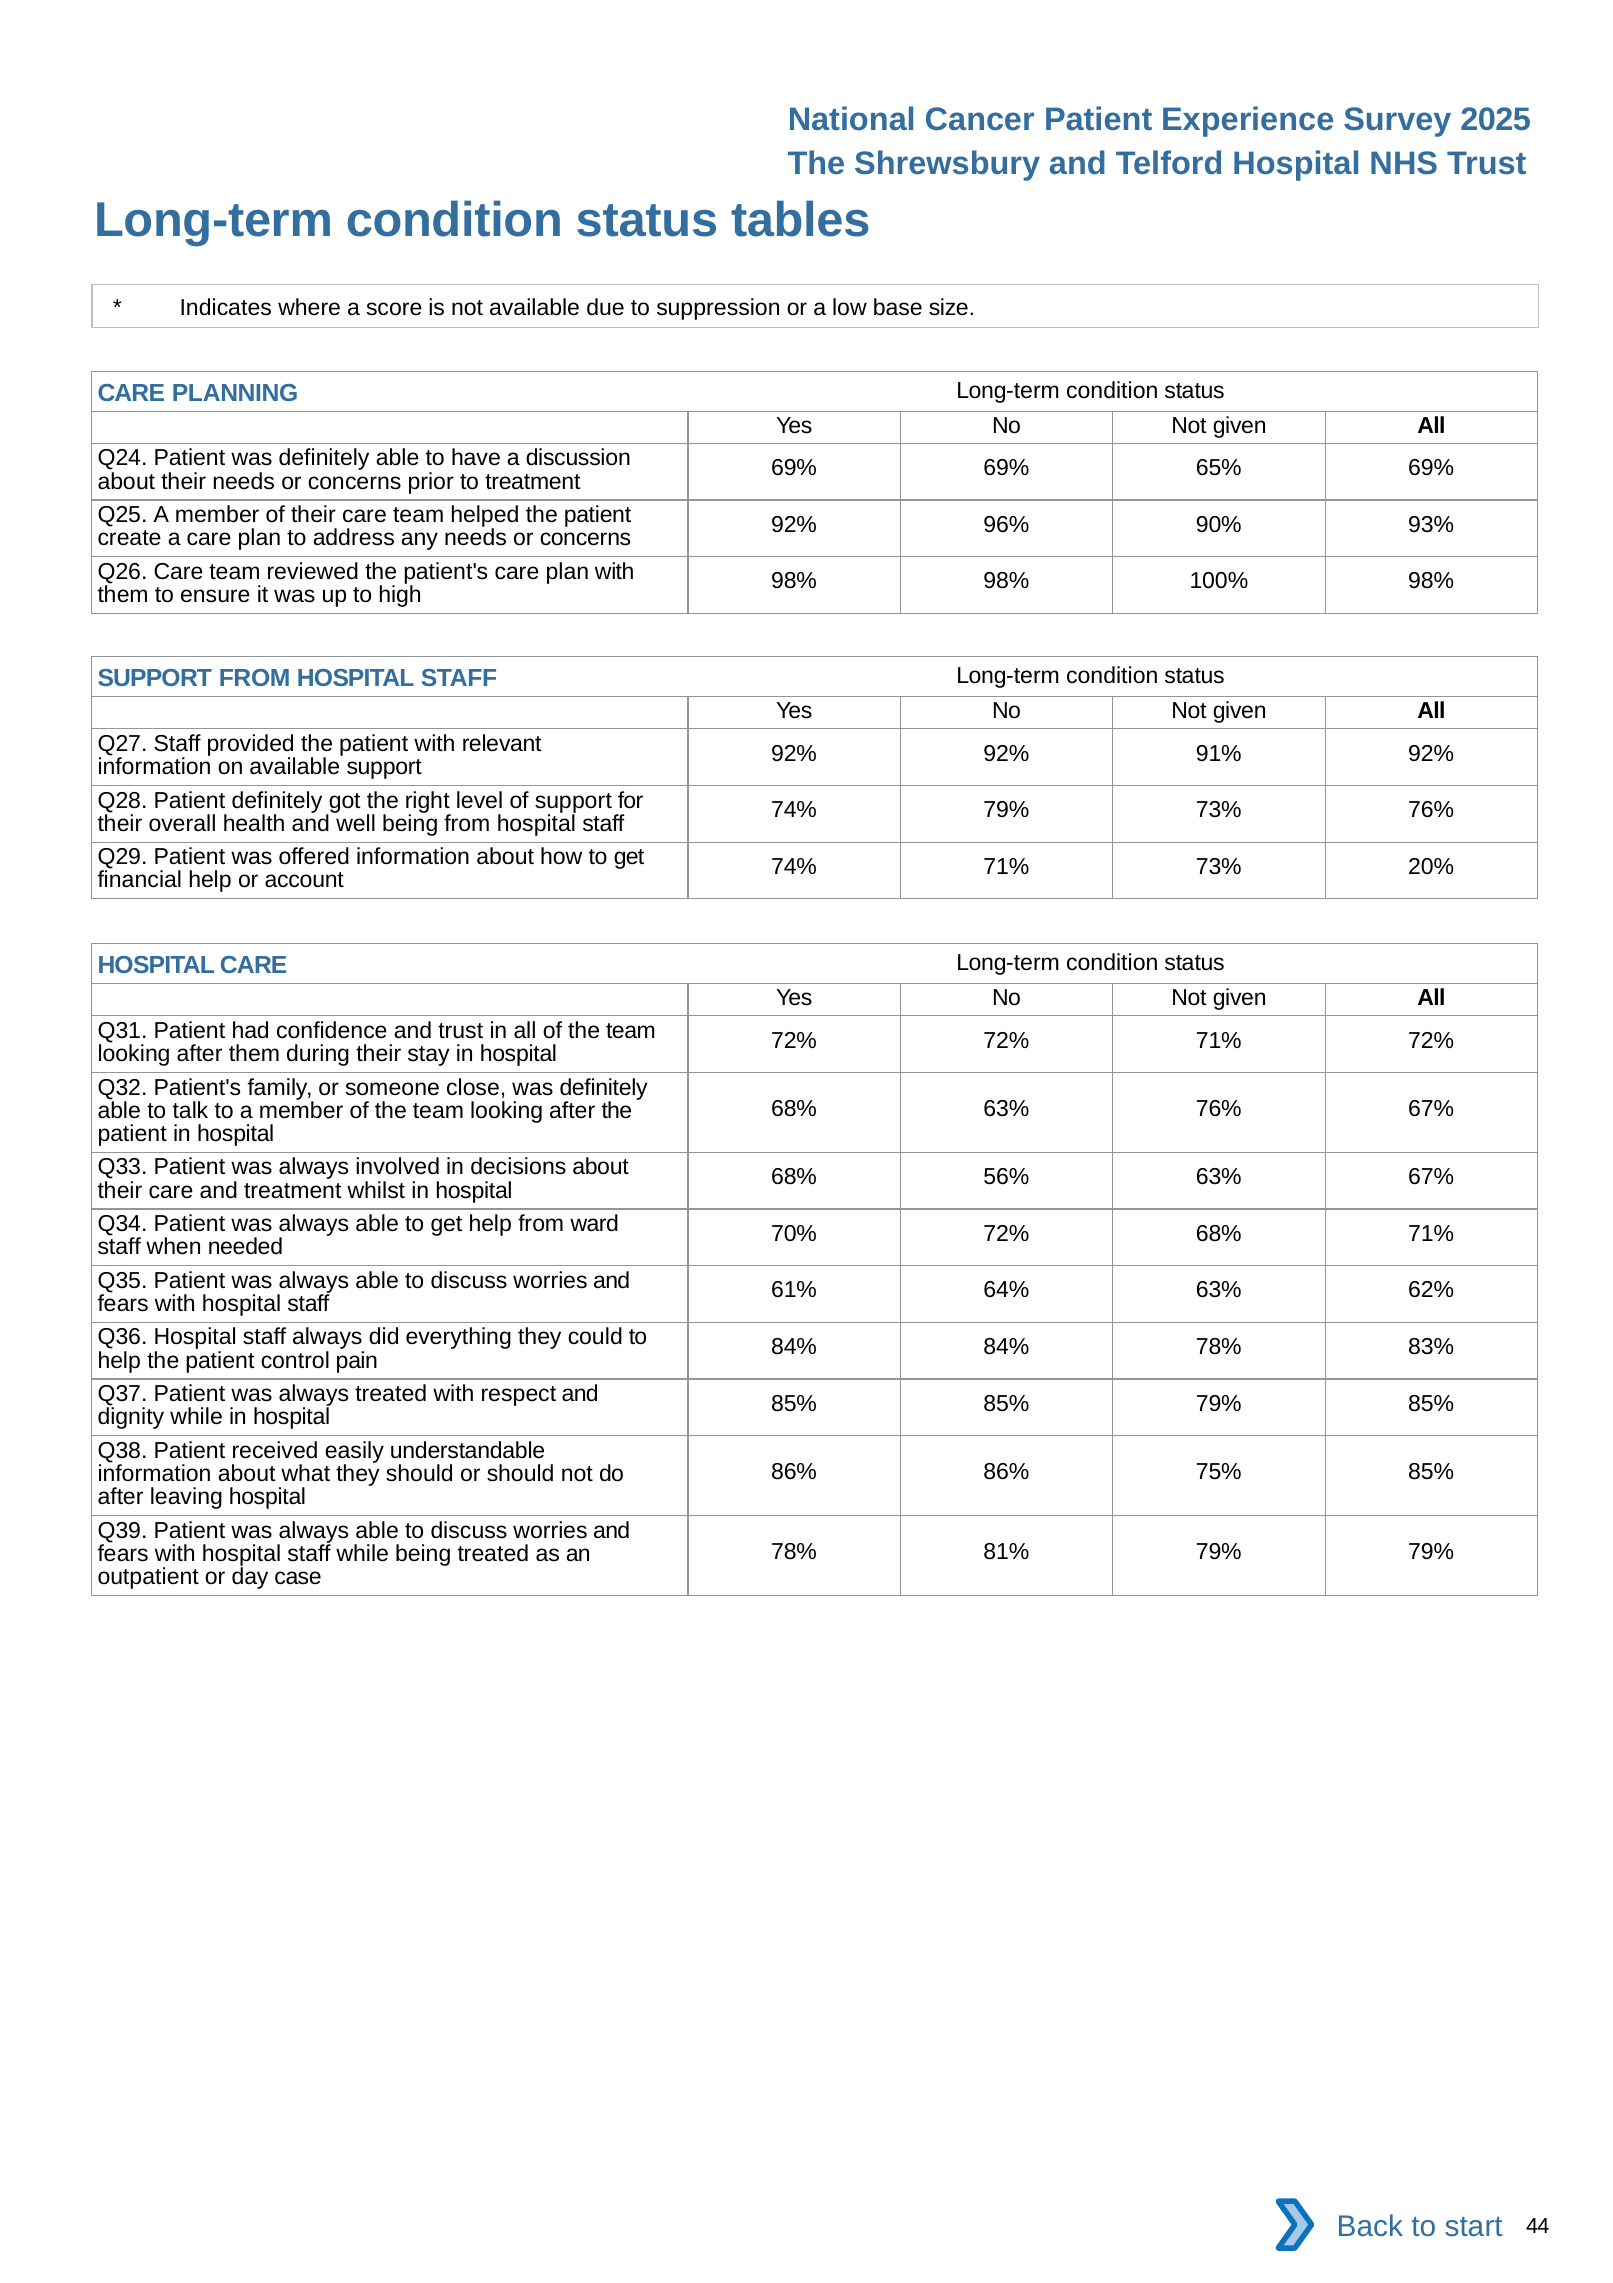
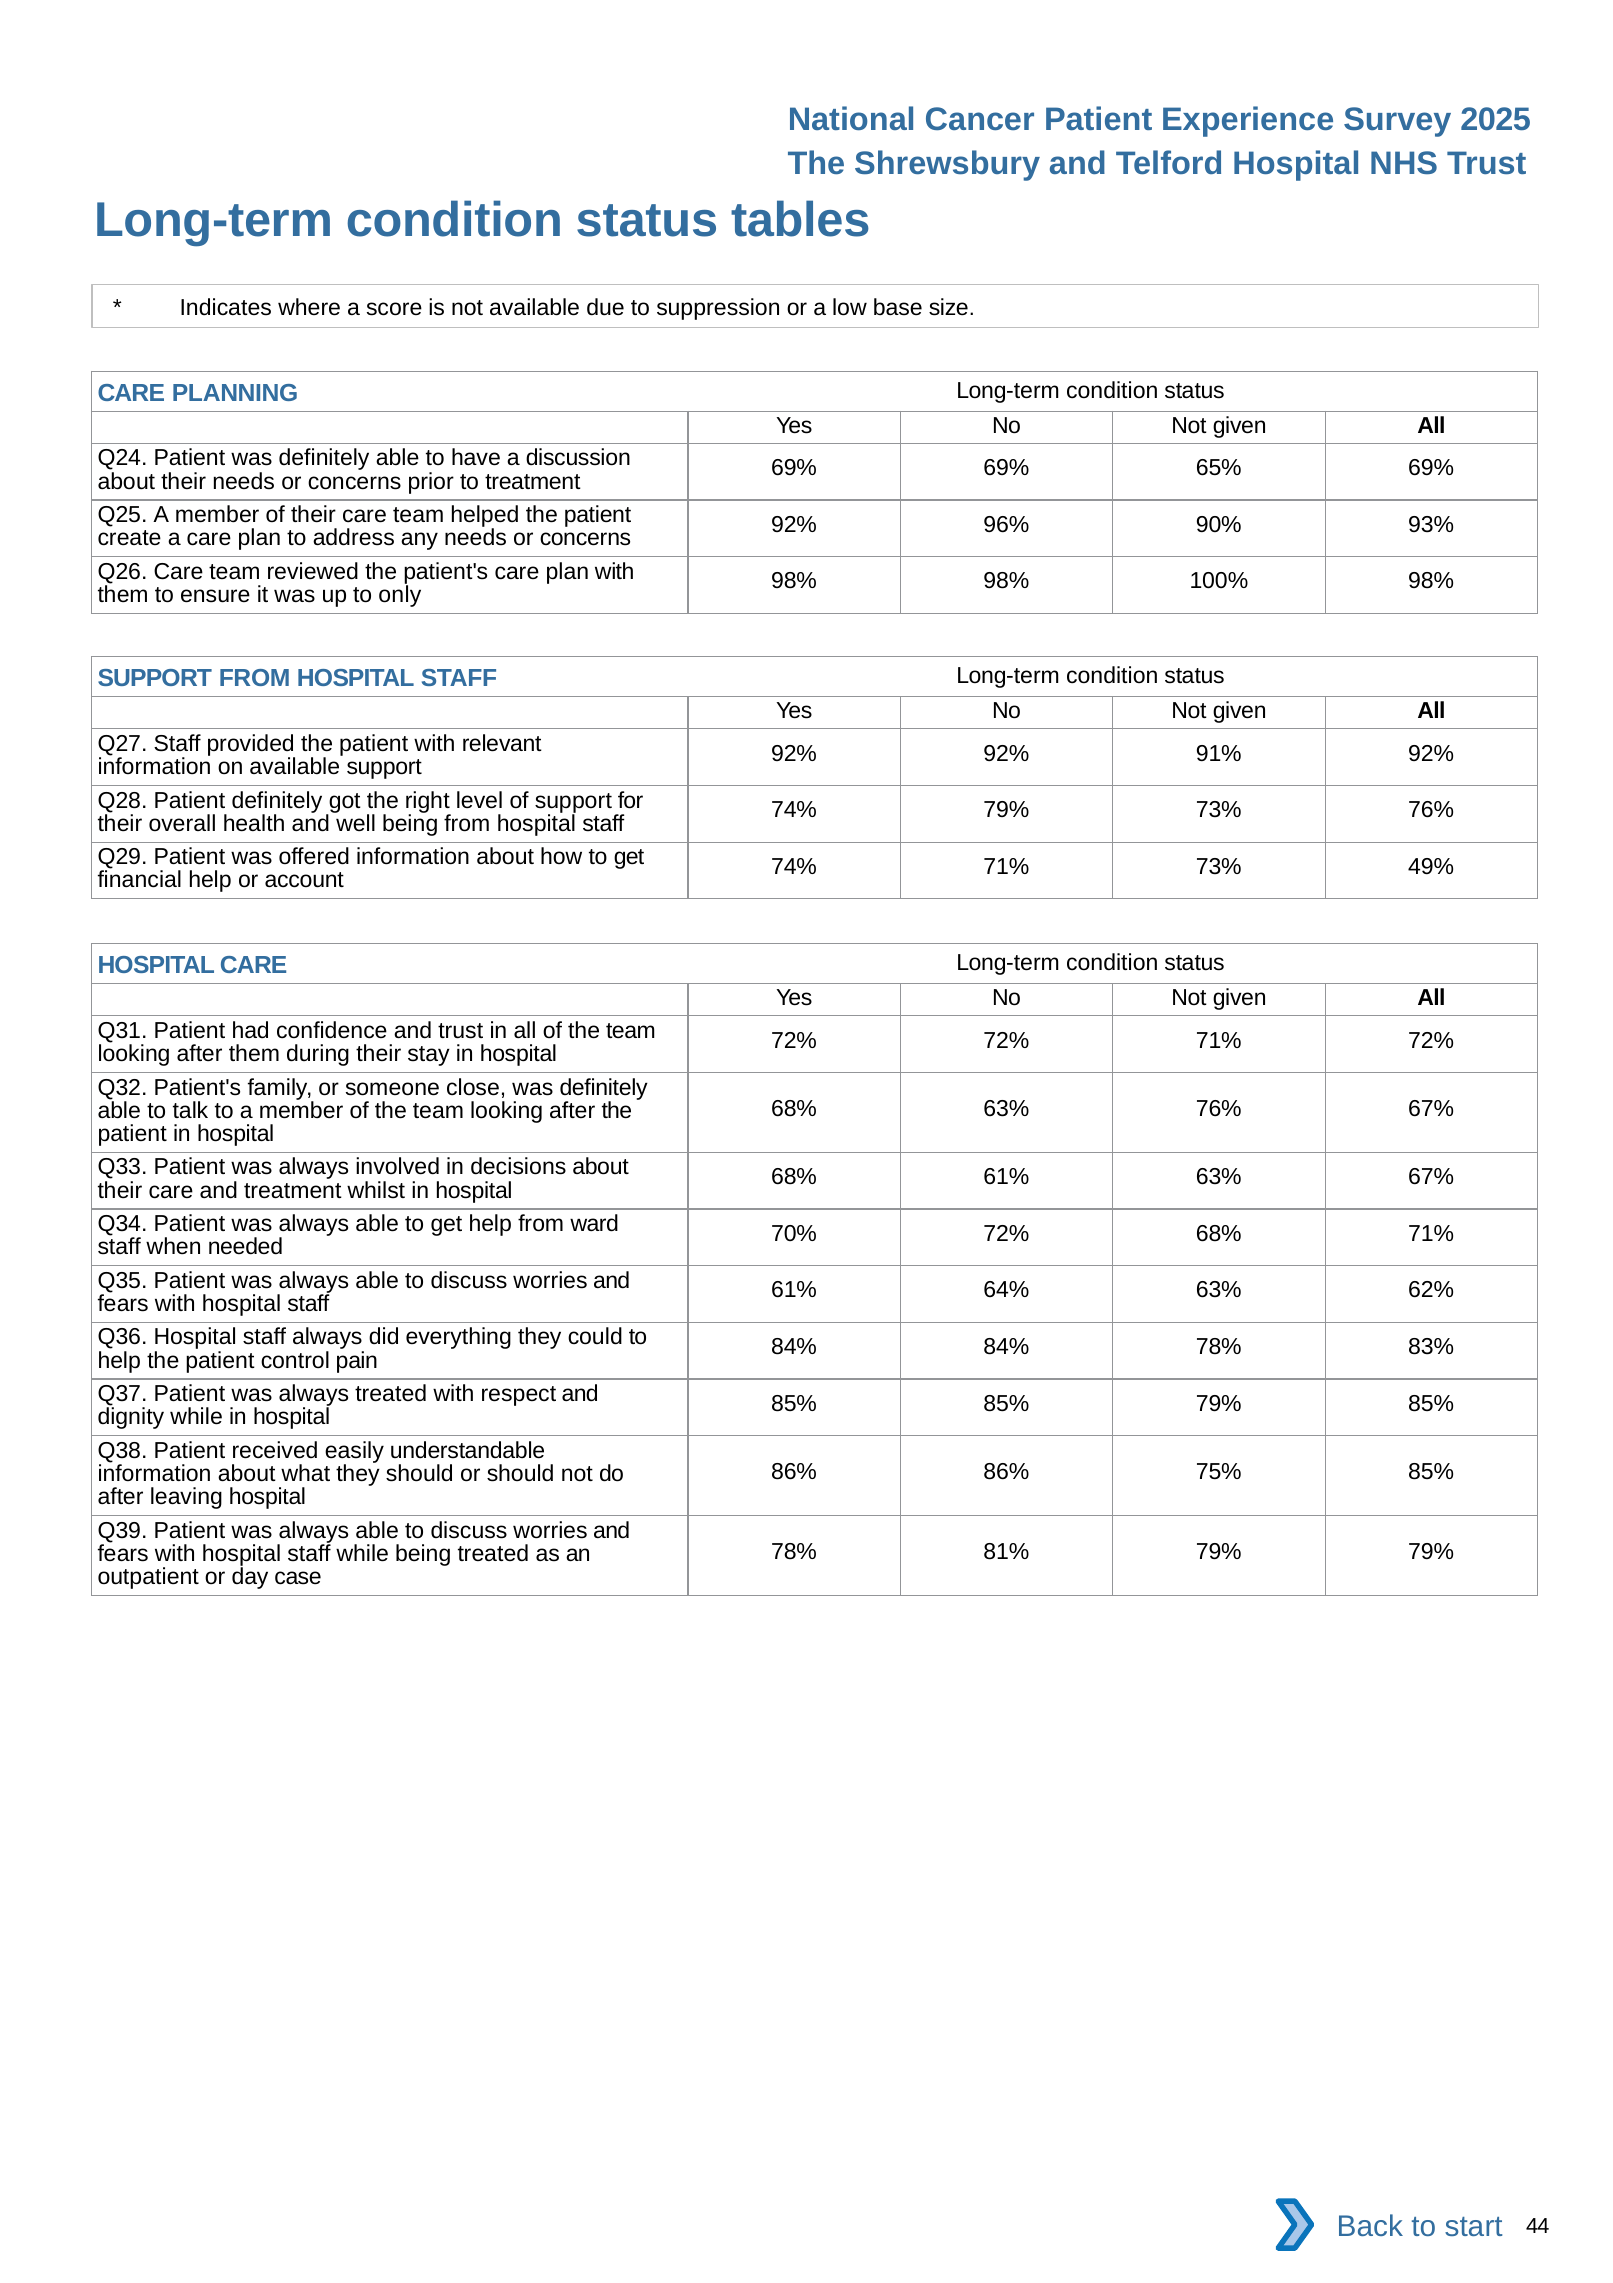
high: high -> only
20%: 20% -> 49%
68% 56%: 56% -> 61%
